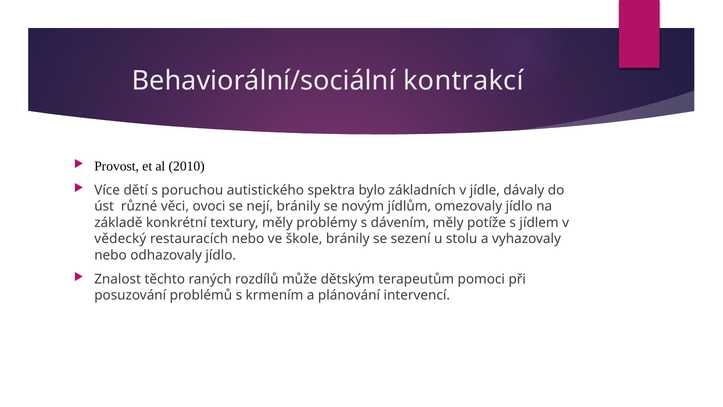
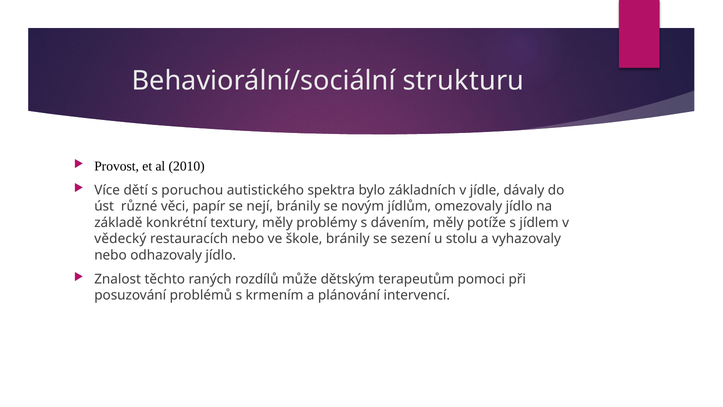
kontrakcí: kontrakcí -> strukturu
ovoci: ovoci -> papír
